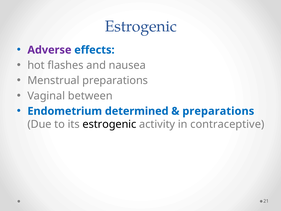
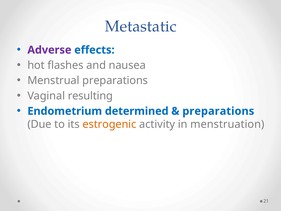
Estrogenic at (141, 26): Estrogenic -> Metastatic
between: between -> resulting
estrogenic at (109, 124) colour: black -> orange
contraceptive: contraceptive -> menstruation
